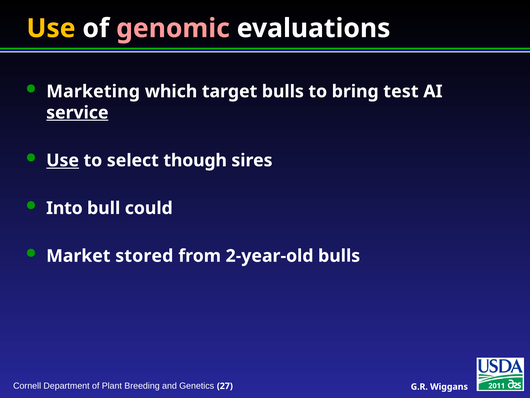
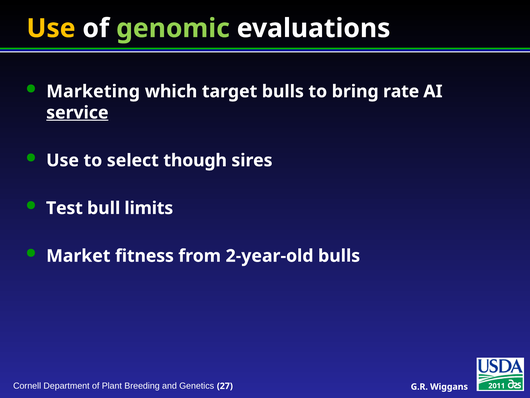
genomic colour: pink -> light green
test: test -> rate
Use at (63, 160) underline: present -> none
Into: Into -> Test
could: could -> limits
stored: stored -> fitness
